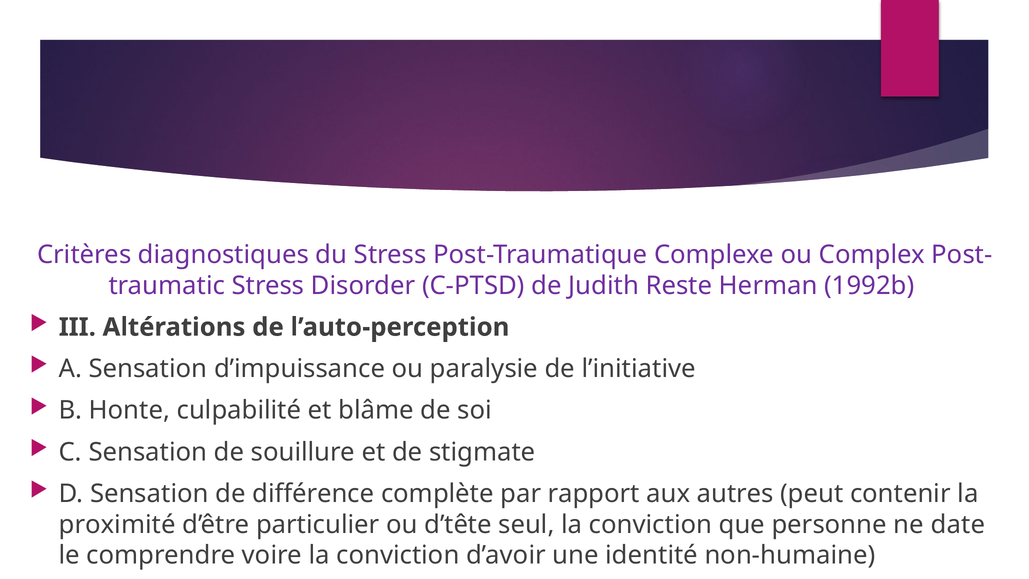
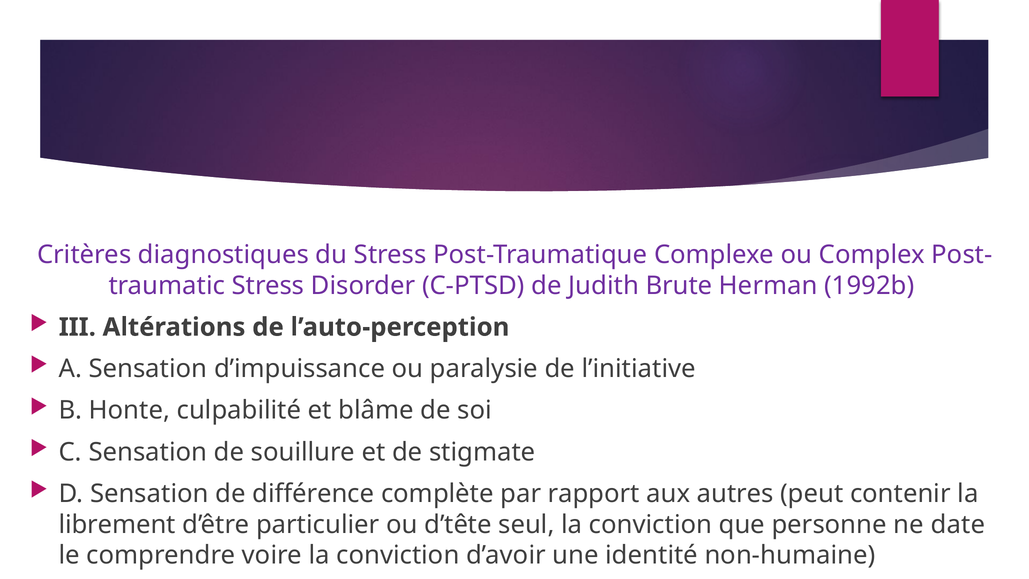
Reste: Reste -> Brute
proximité: proximité -> librement
